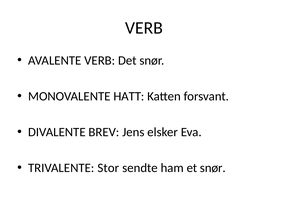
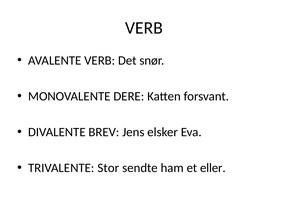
HATT: HATT -> DERE
et snør: snør -> eller
